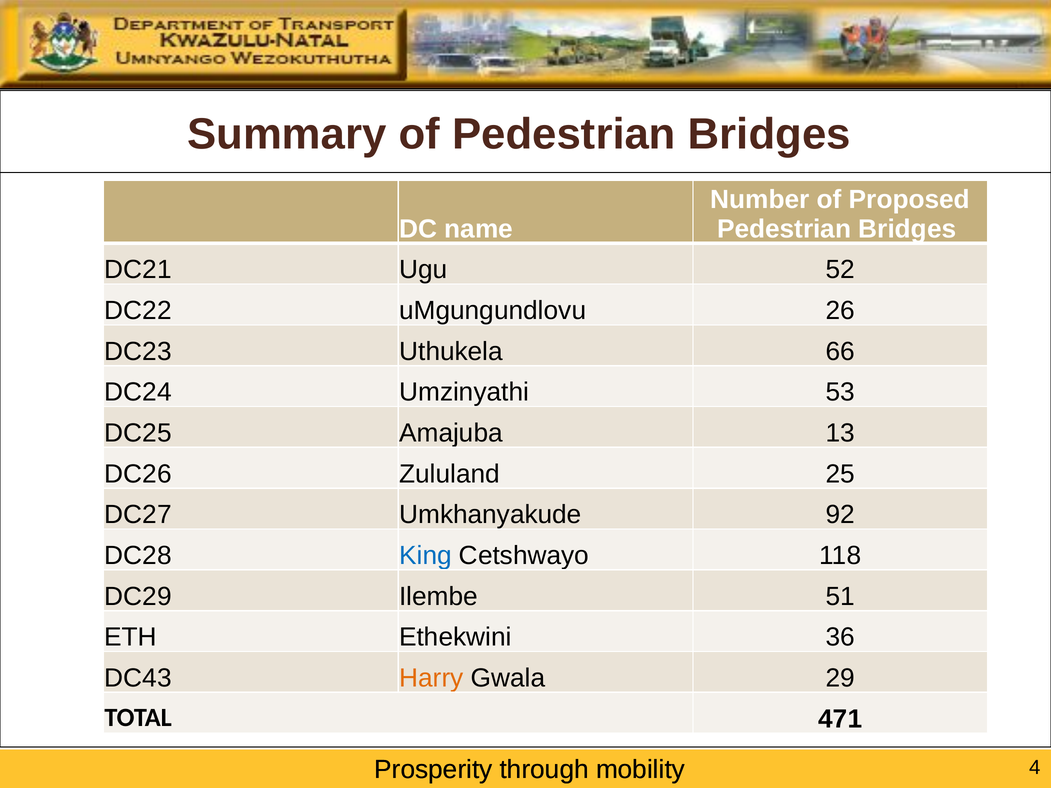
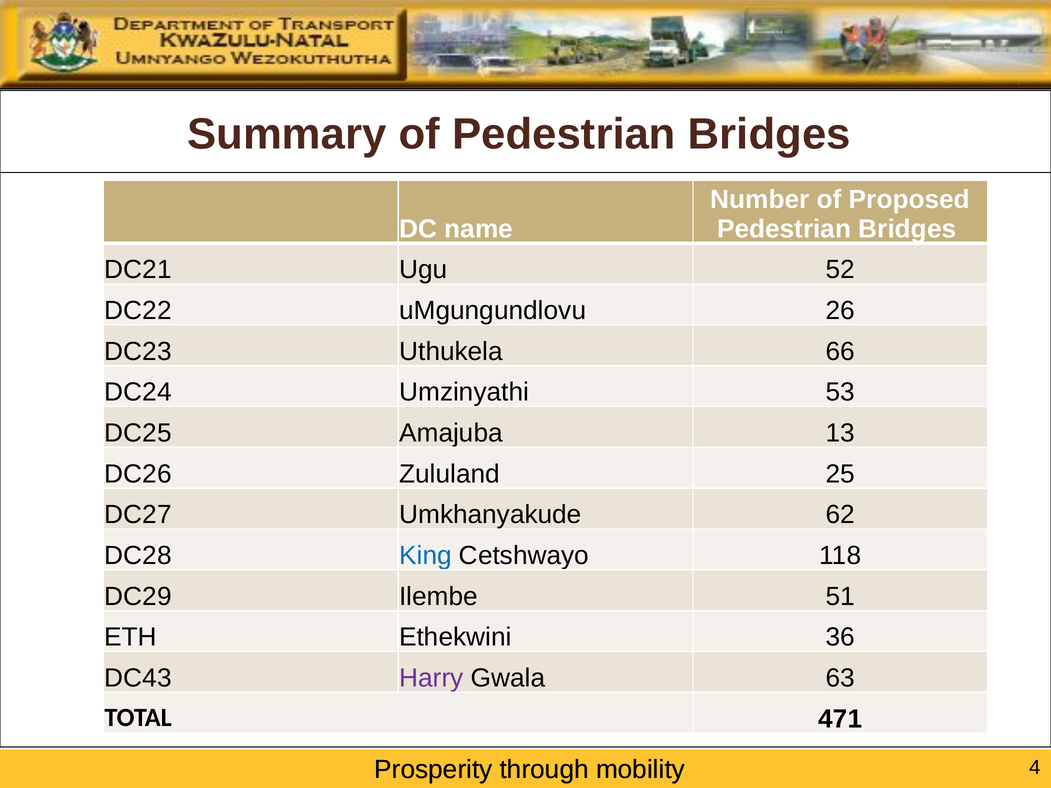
92: 92 -> 62
Harry colour: orange -> purple
29: 29 -> 63
